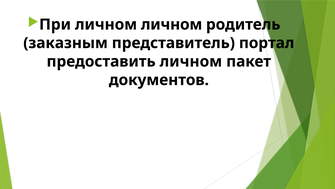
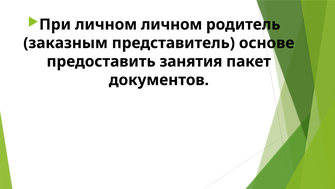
портал: портал -> основе
предоставить личном: личном -> занятия
